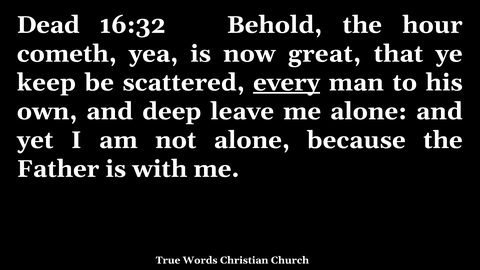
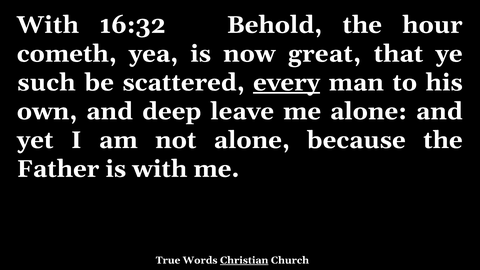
Dead at (48, 25): Dead -> With
keep: keep -> such
Christian underline: none -> present
